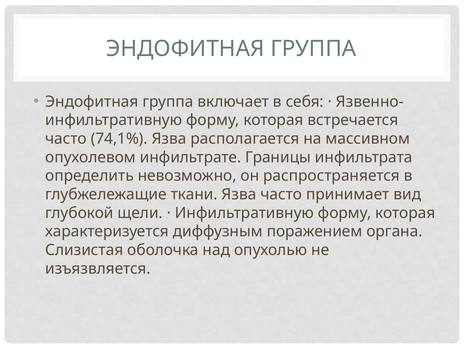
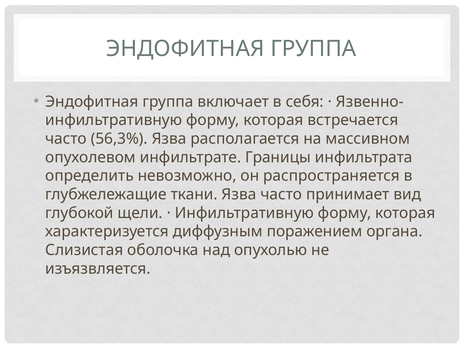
74,1%: 74,1% -> 56,3%
